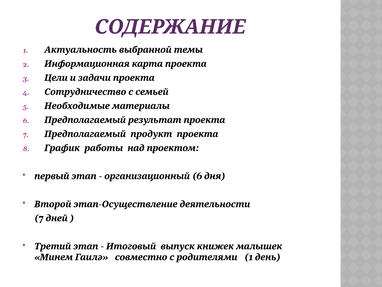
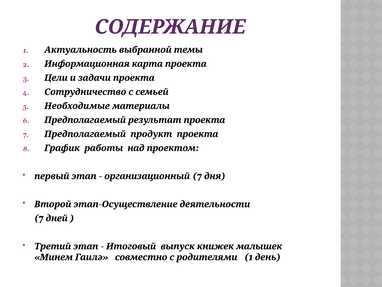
6 at (197, 176): 6 -> 7
